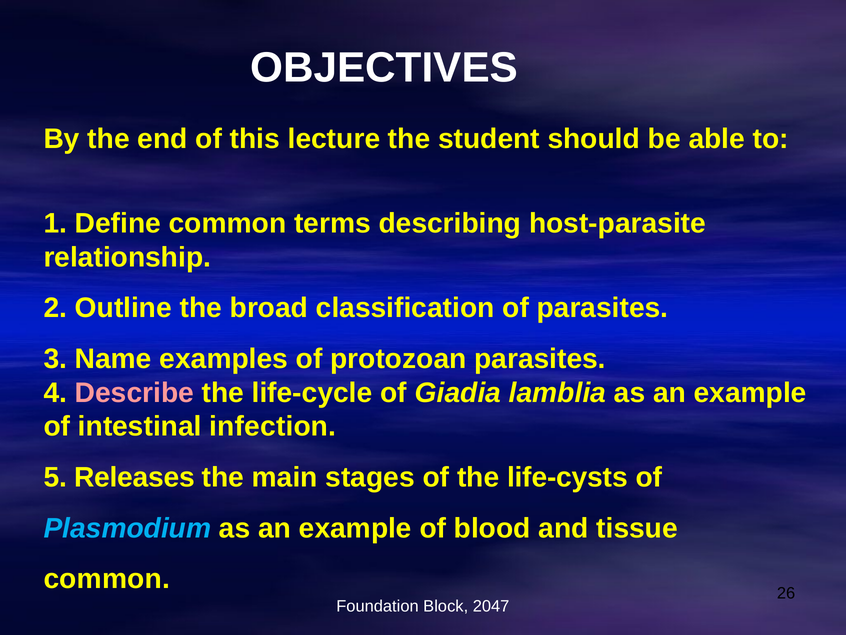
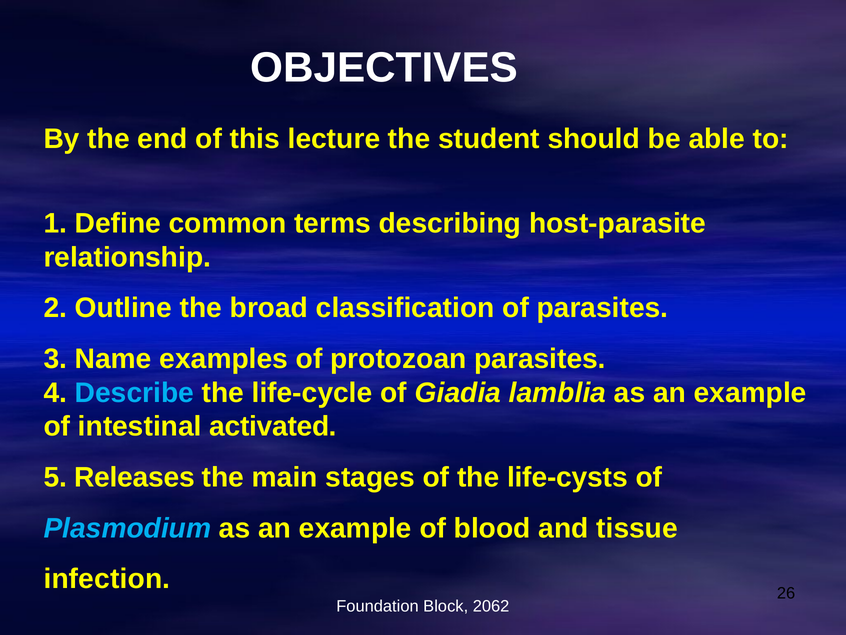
Describe colour: pink -> light blue
infection: infection -> activated
common at (107, 579): common -> infection
2047: 2047 -> 2062
